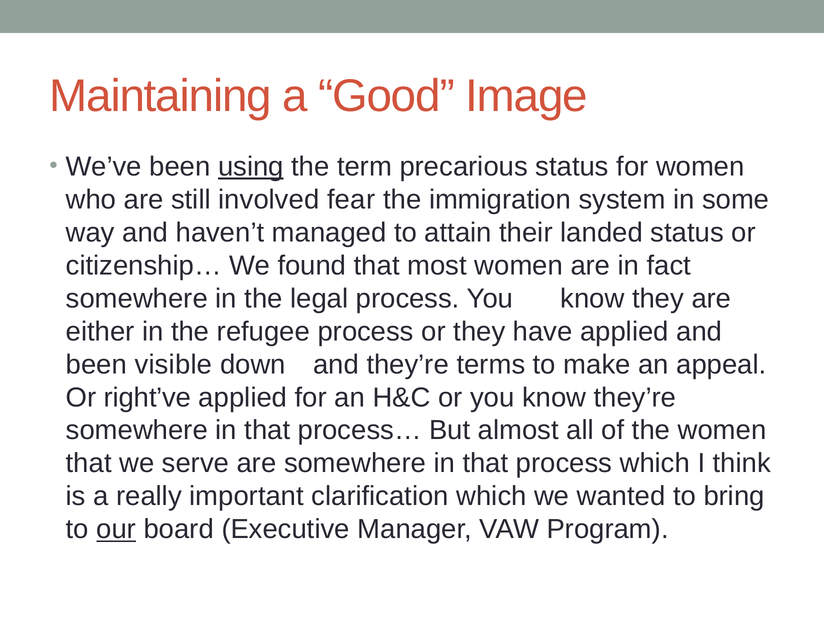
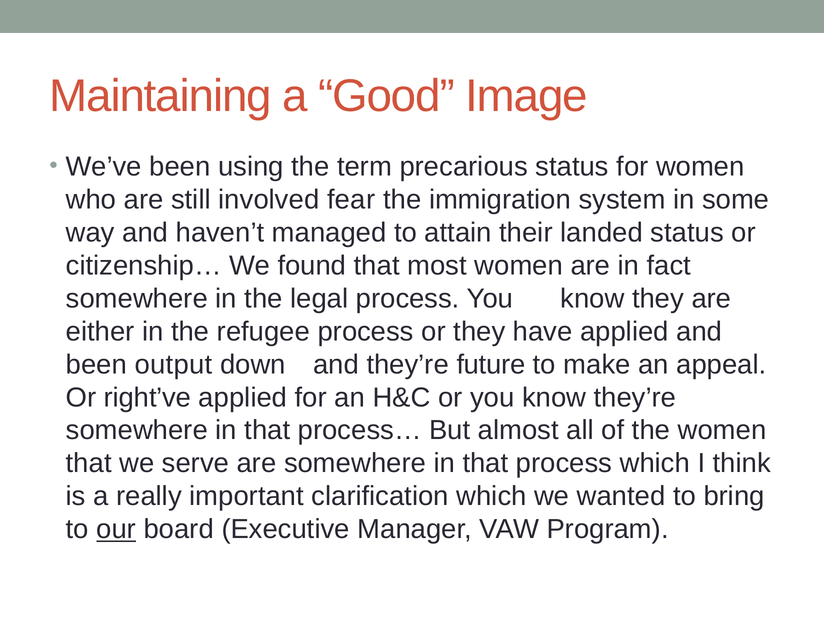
using underline: present -> none
visible: visible -> output
terms: terms -> future
